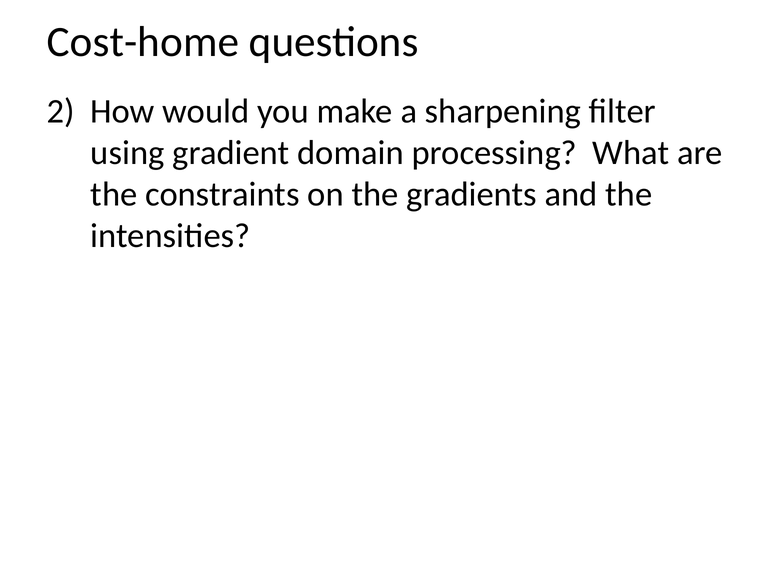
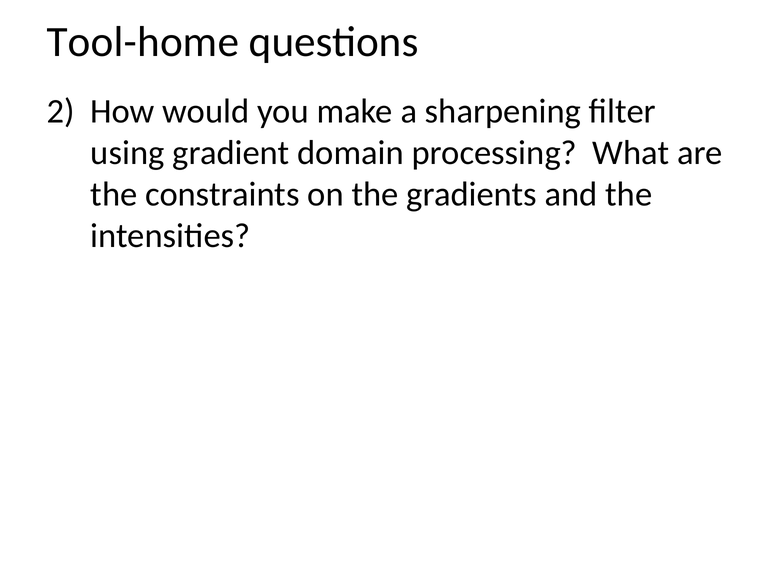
Cost-home: Cost-home -> Tool-home
